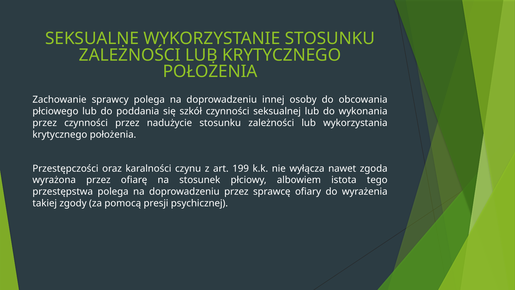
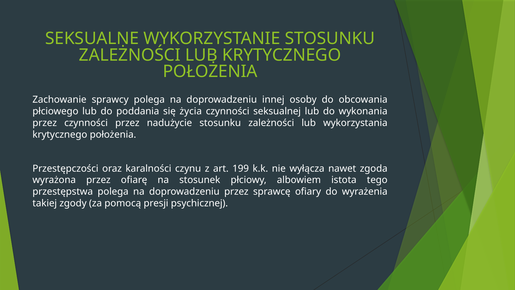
szkół: szkół -> życia
